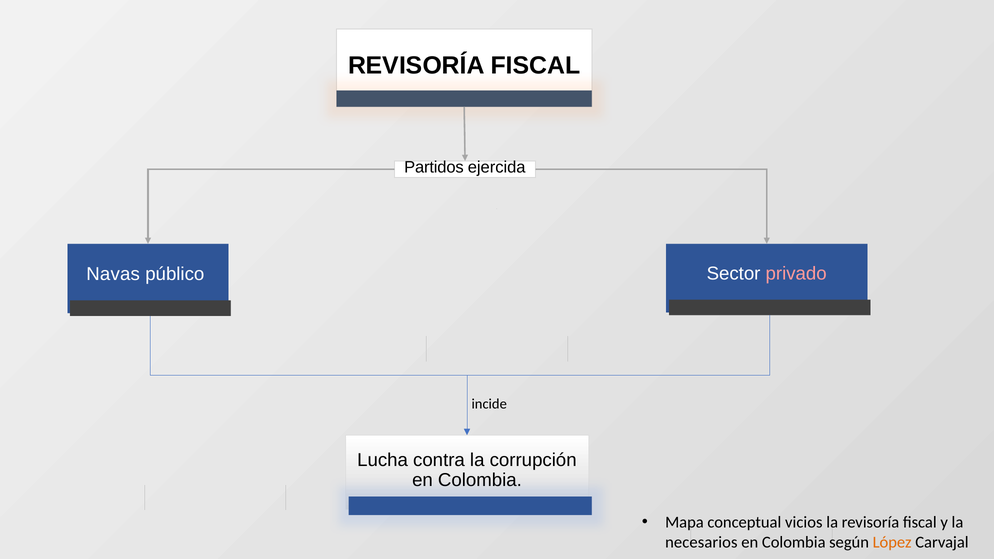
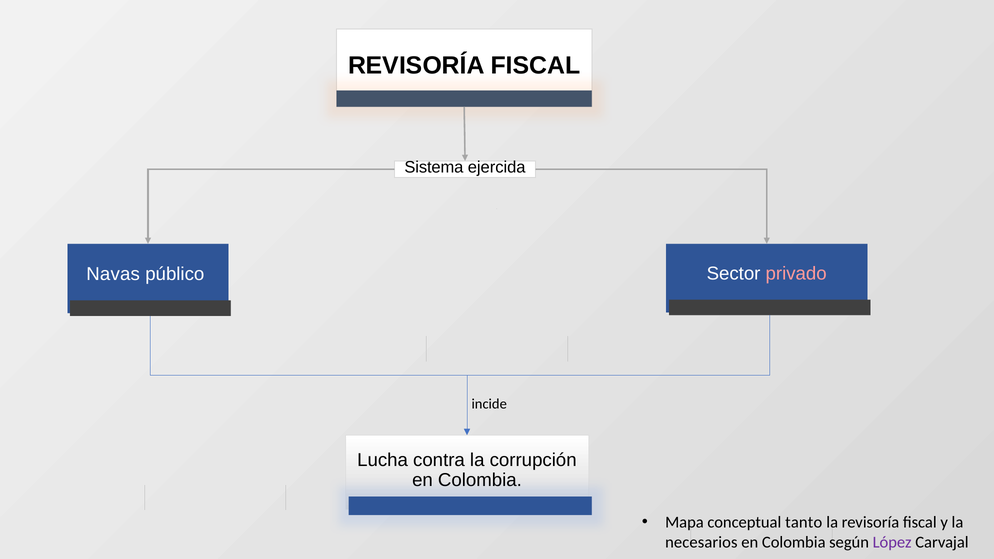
Partidos: Partidos -> Sistema
vicios: vicios -> tanto
López colour: orange -> purple
